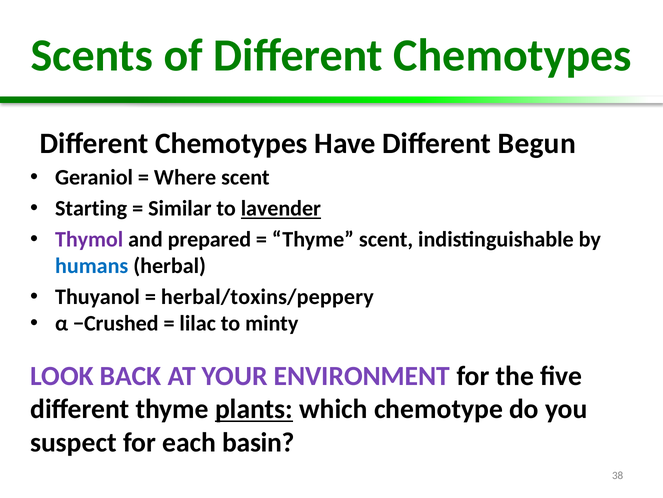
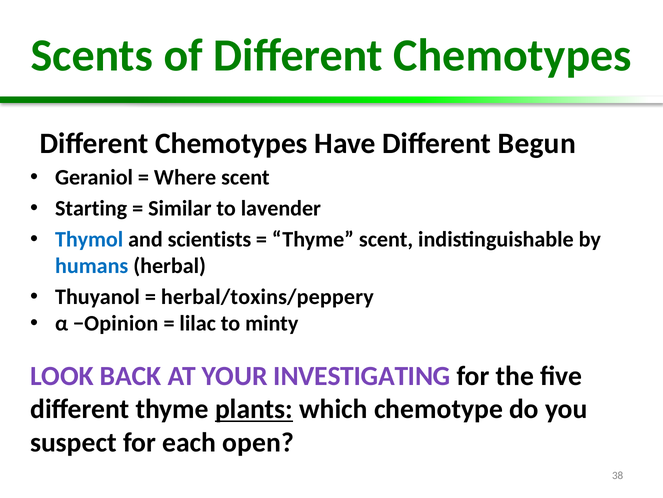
lavender underline: present -> none
Thymol colour: purple -> blue
prepared: prepared -> scientists
−Crushed: −Crushed -> −Opinion
ENVIRONMENT: ENVIRONMENT -> INVESTIGATING
basin: basin -> open
